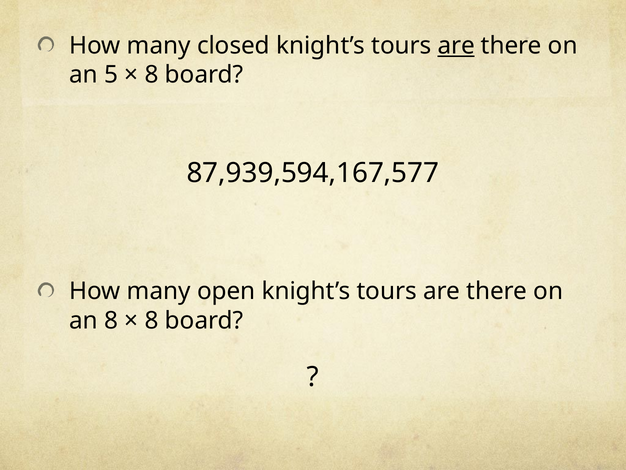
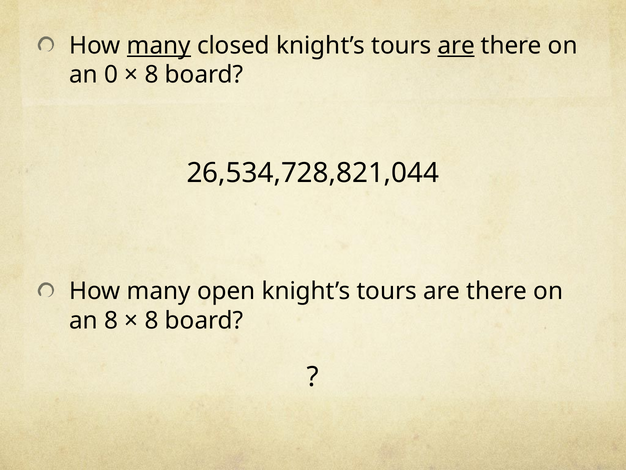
many at (159, 46) underline: none -> present
5: 5 -> 0
87,939,594,167,577: 87,939,594,167,577 -> 26,534,728,821,044
